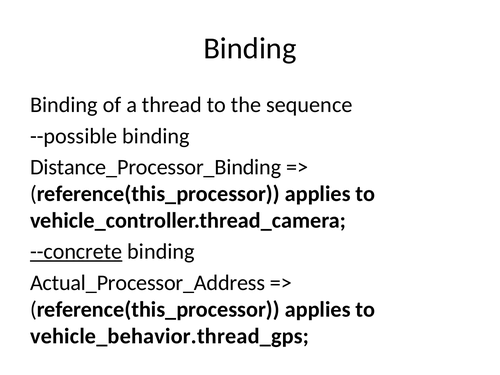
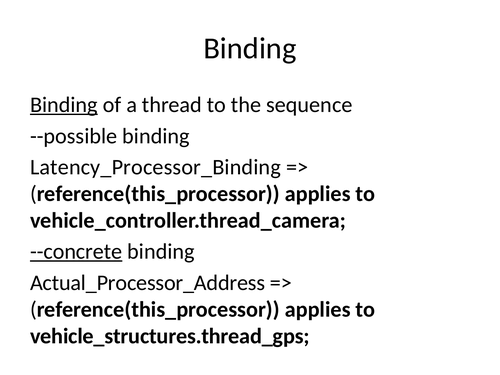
Binding at (64, 105) underline: none -> present
Distance_Processor_Binding: Distance_Processor_Binding -> Latency_Processor_Binding
vehicle_behavior.thread_gps: vehicle_behavior.thread_gps -> vehicle_structures.thread_gps
